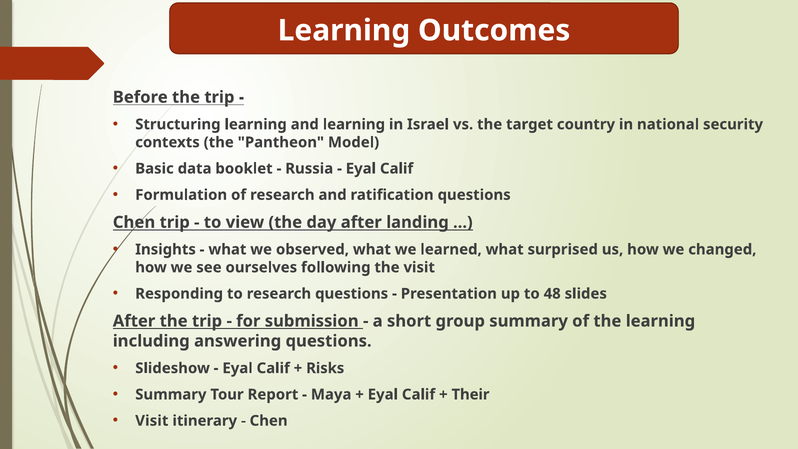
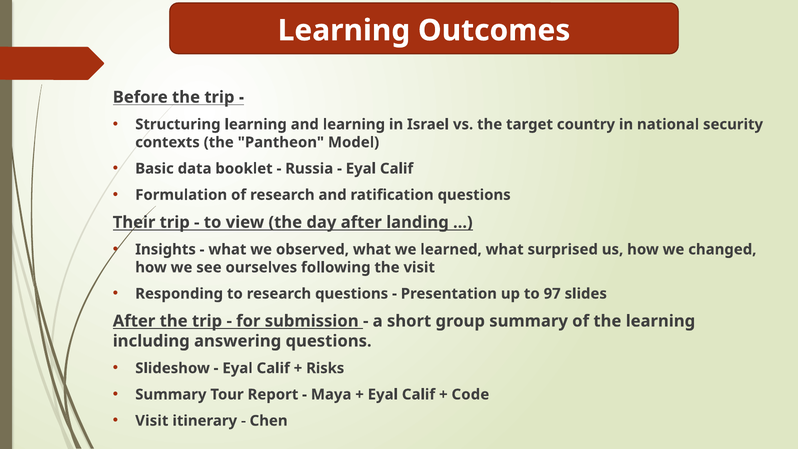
Chen at (134, 222): Chen -> Their
48: 48 -> 97
Their: Their -> Code
